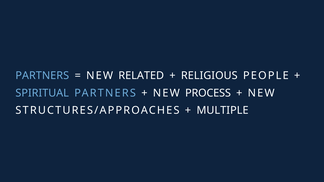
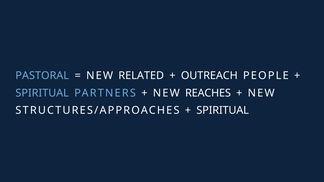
PARTNERS at (42, 76): PARTNERS -> PASTORAL
RELIGIOUS: RELIGIOUS -> OUTREACH
PROCESS: PROCESS -> REACHES
MULTIPLE at (223, 110): MULTIPLE -> SPIRITUAL
